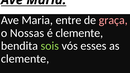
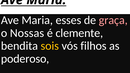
entre: entre -> esses
sois colour: light green -> yellow
esses: esses -> filhos
clemente at (25, 59): clemente -> poderoso
